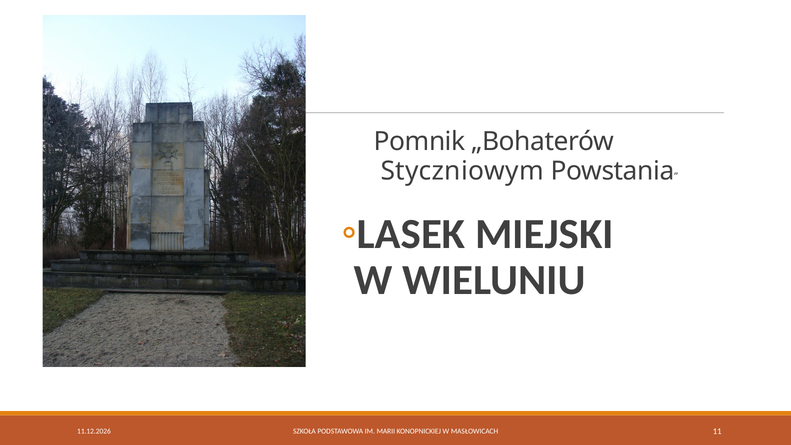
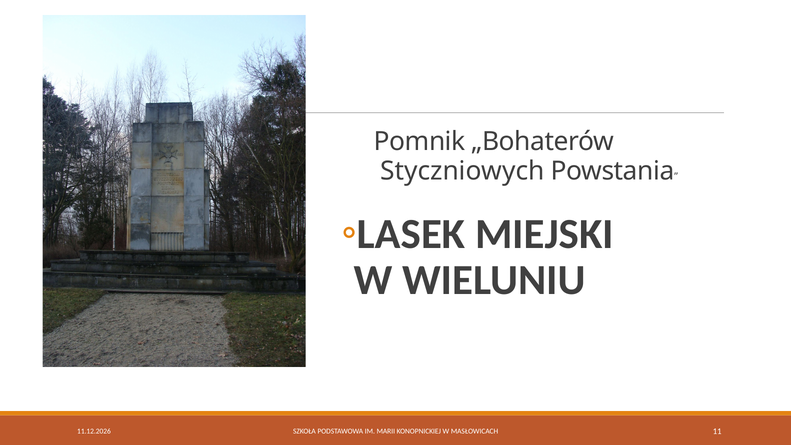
Styczniowym: Styczniowym -> Styczniowych
